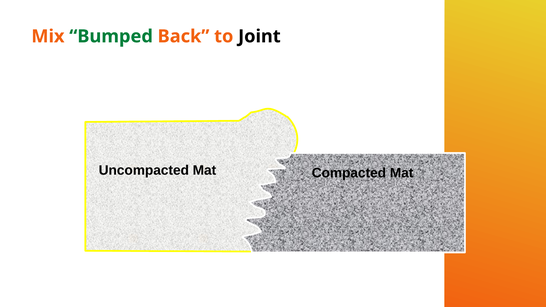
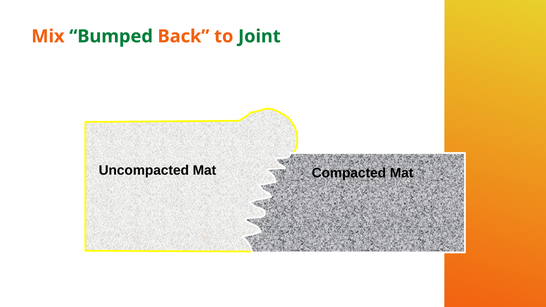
Joint colour: black -> green
